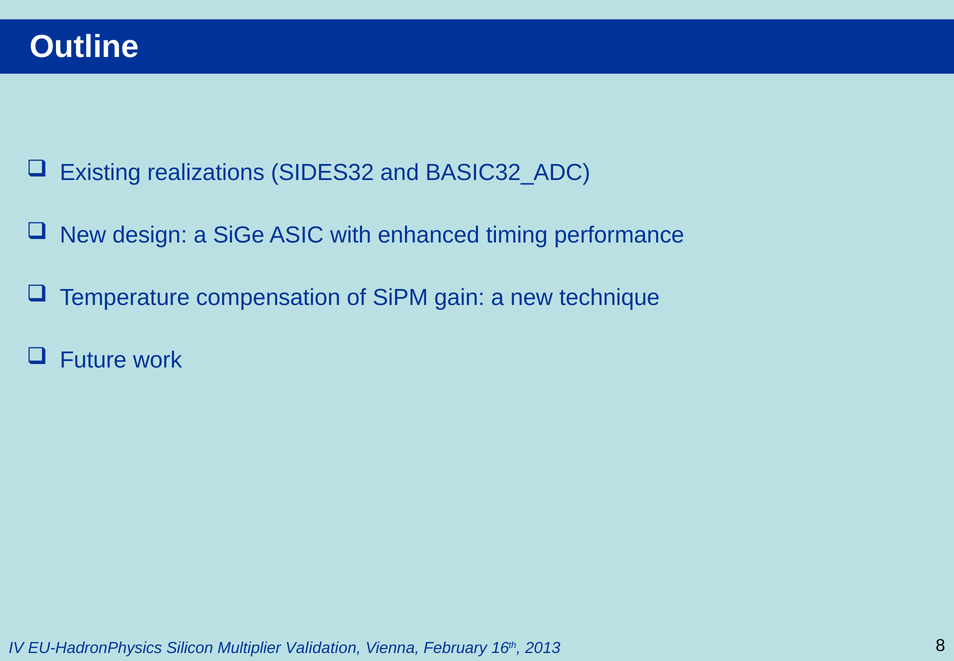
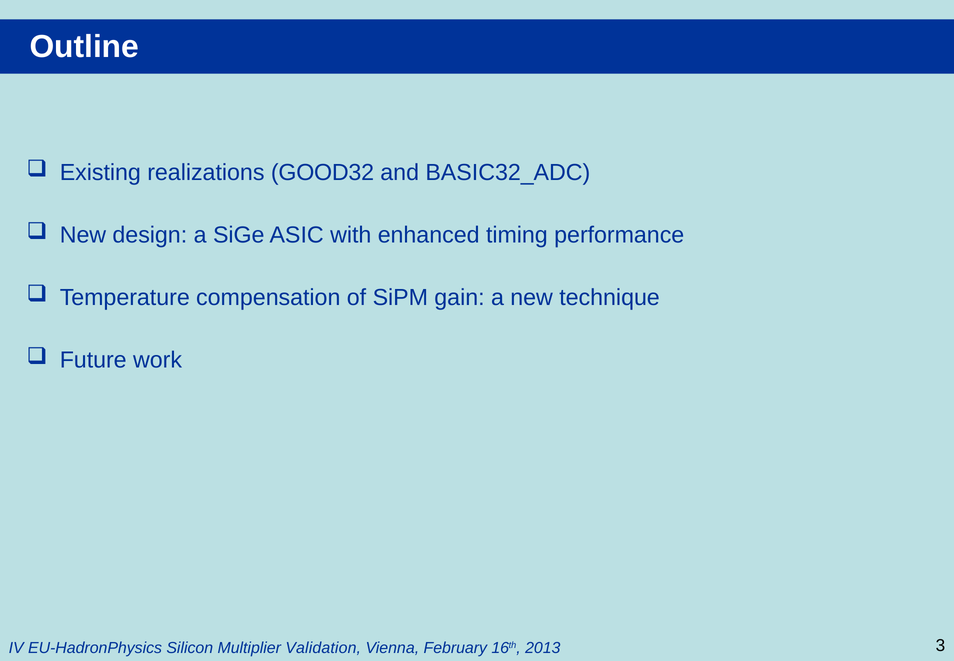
SIDES32: SIDES32 -> GOOD32
8: 8 -> 3
